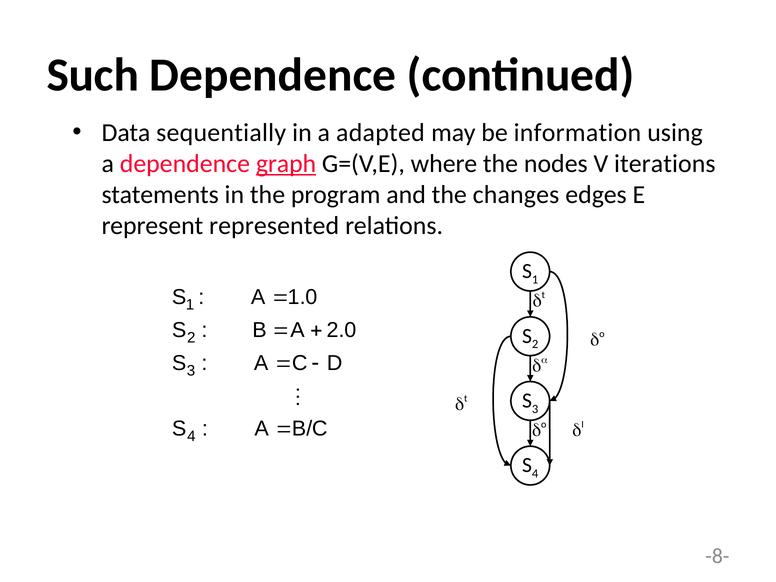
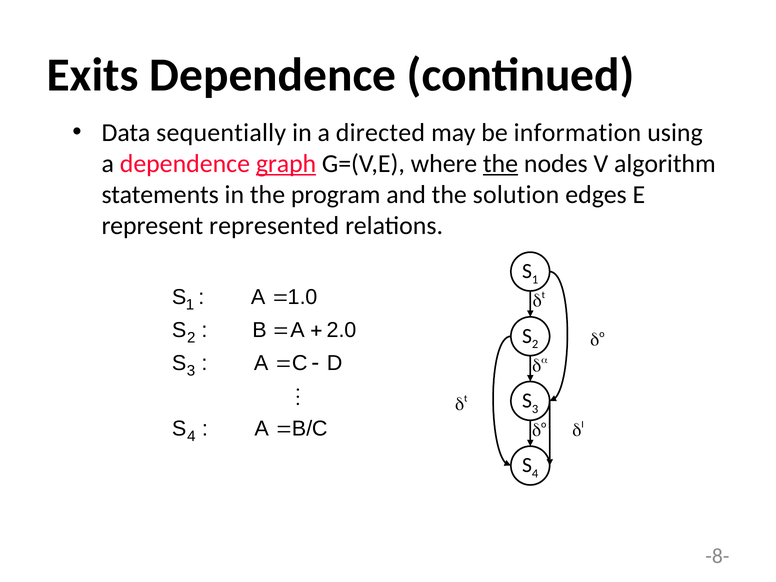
Such: Such -> Exits
adapted: adapted -> directed
the at (501, 164) underline: none -> present
iterations: iterations -> algorithm
changes: changes -> solution
